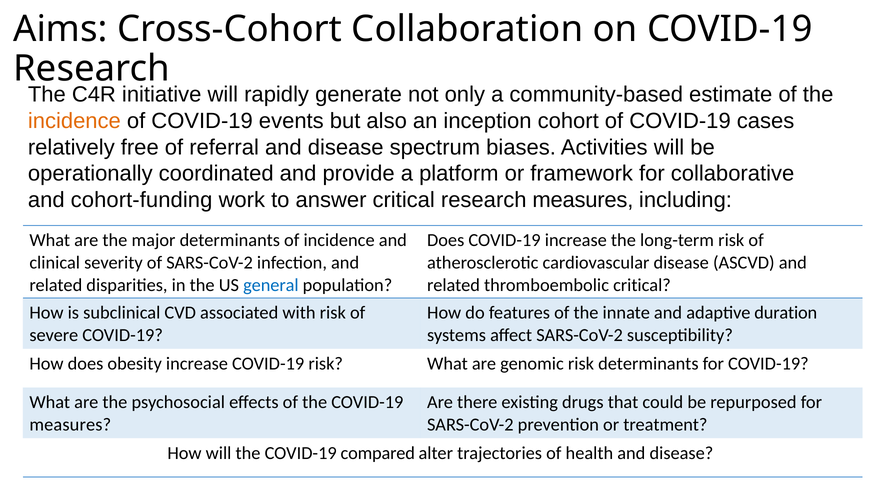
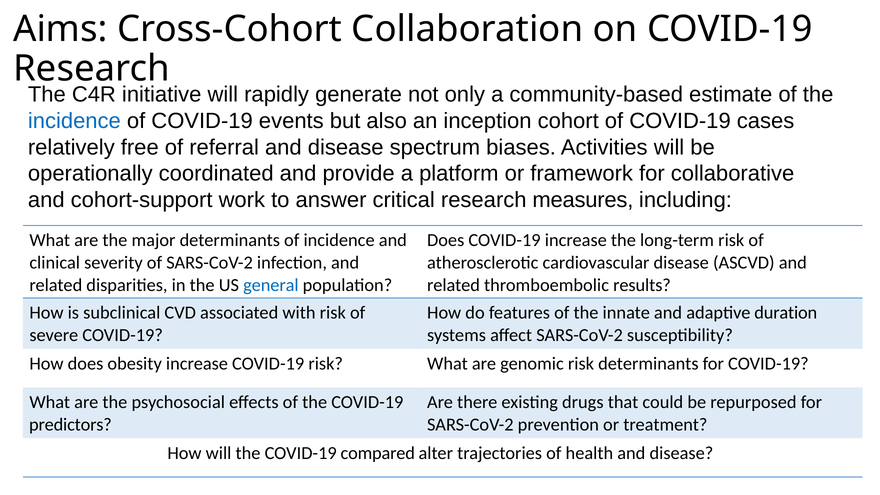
incidence at (74, 121) colour: orange -> blue
cohort-funding: cohort-funding -> cohort-support
thromboembolic critical: critical -> results
measures at (70, 425): measures -> predictors
